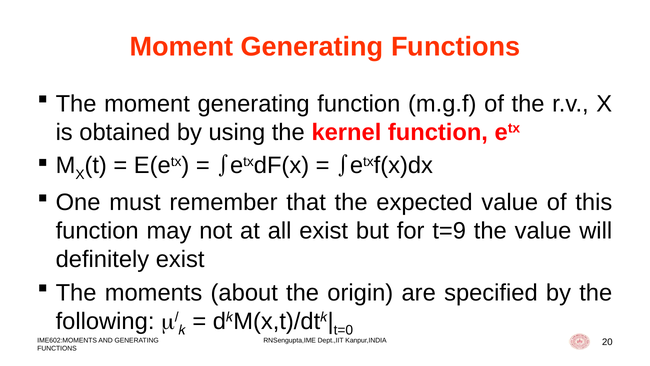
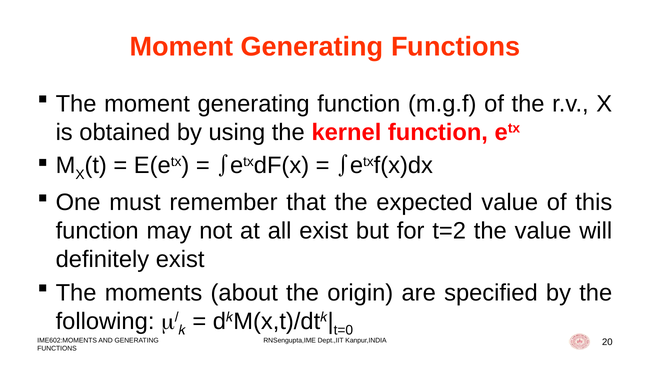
t=9: t=9 -> t=2
